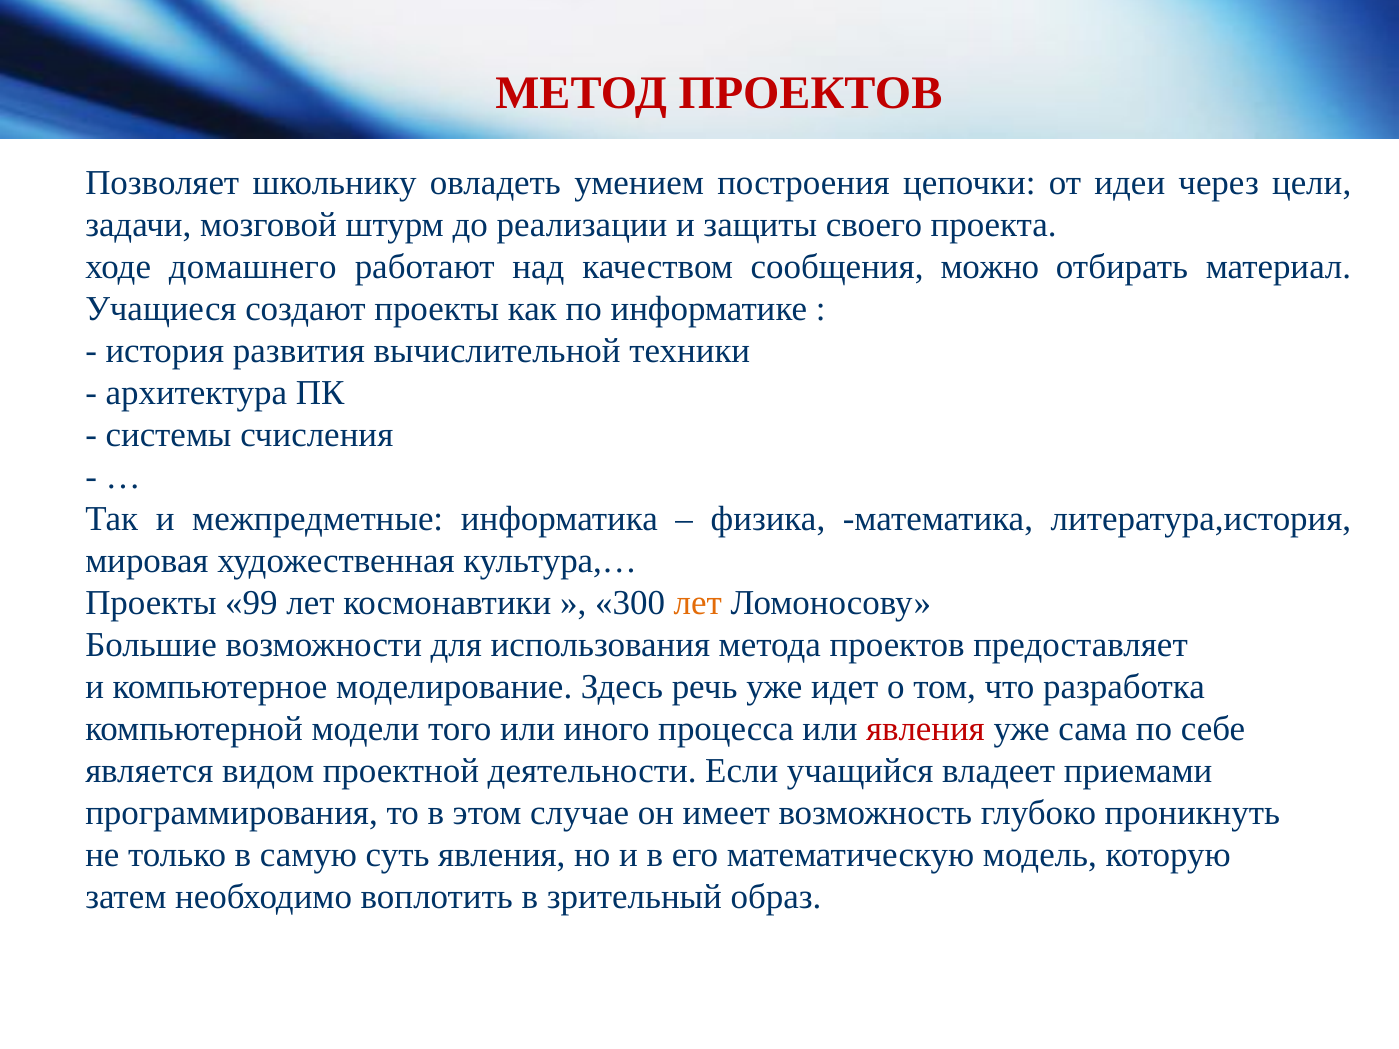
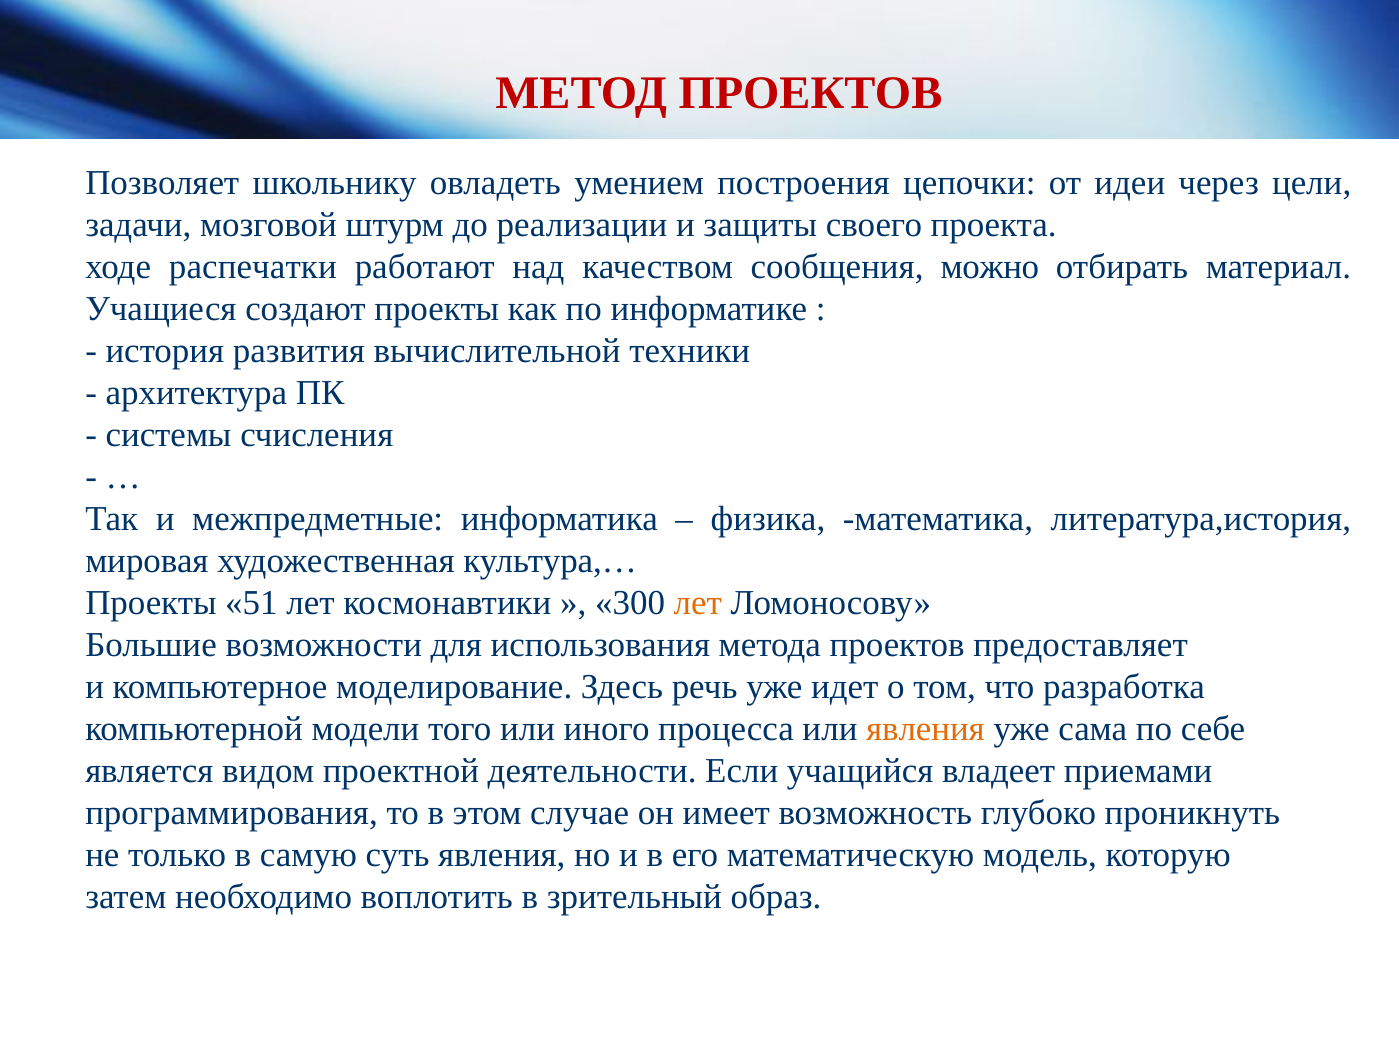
домашнего: домашнего -> распечатки
99: 99 -> 51
явления at (925, 729) colour: red -> orange
